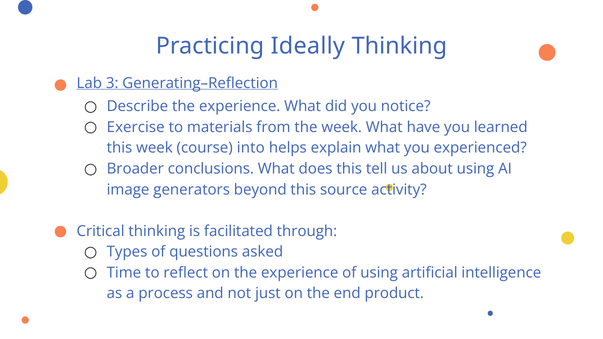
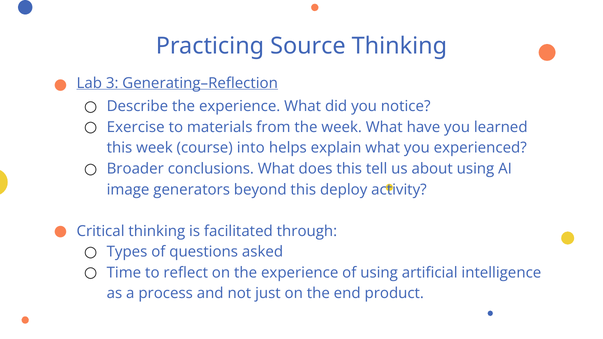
Ideally: Ideally -> Source
source: source -> deploy
